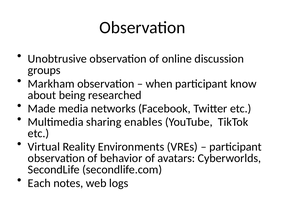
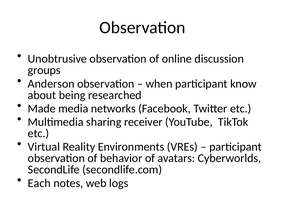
Markham: Markham -> Anderson
enables: enables -> receiver
